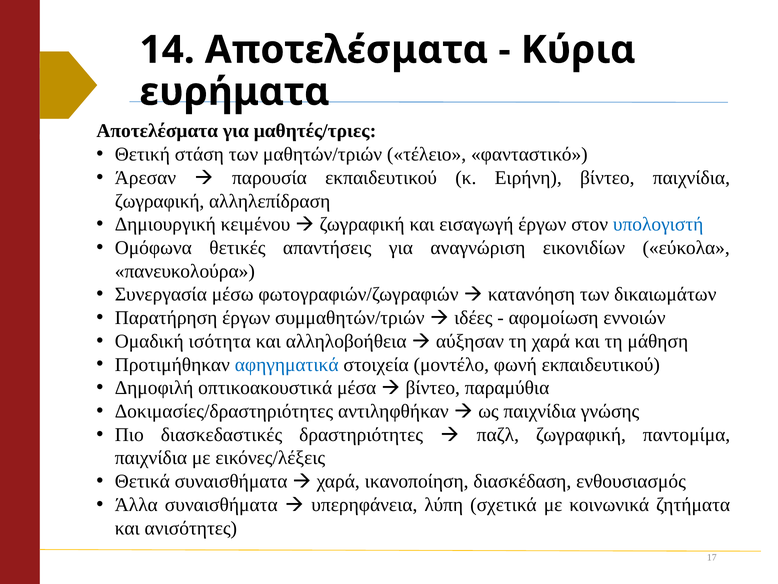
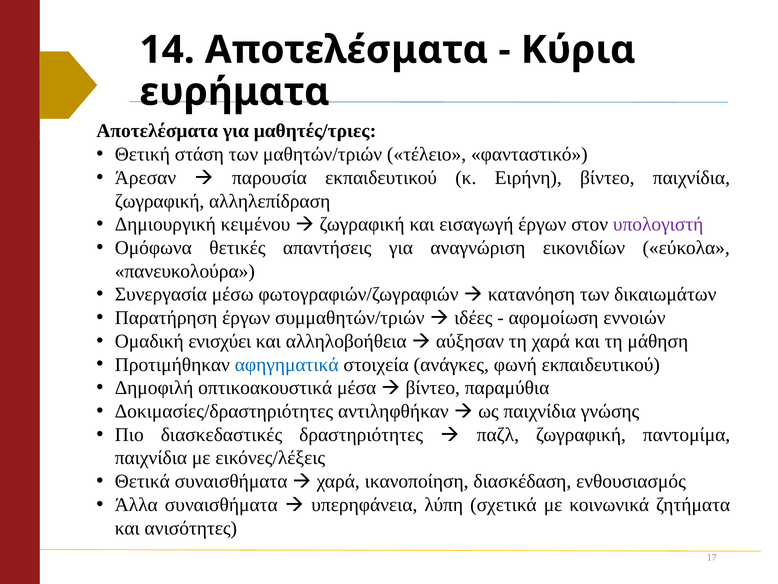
υπολογιστή colour: blue -> purple
ισότητα: ισότητα -> ενισχύει
μοντέλο: μοντέλο -> ανάγκες
